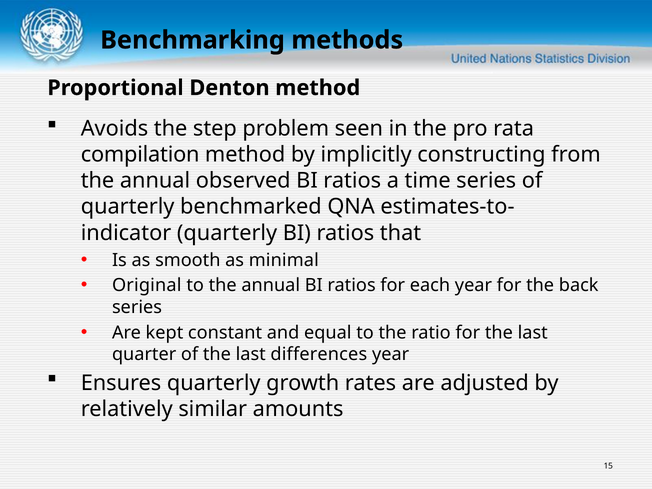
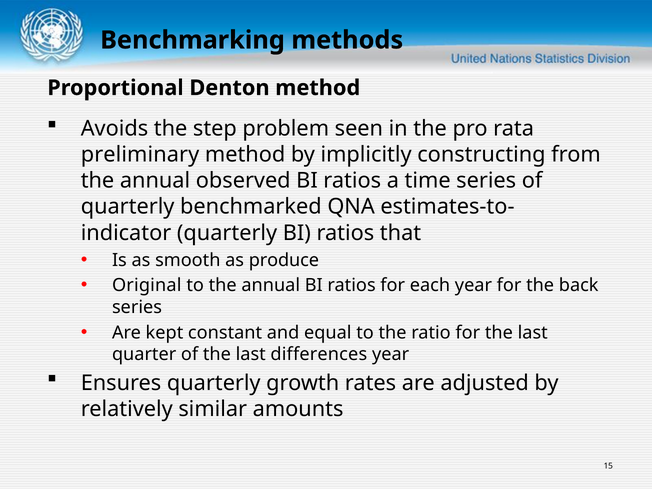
compilation: compilation -> preliminary
minimal: minimal -> produce
